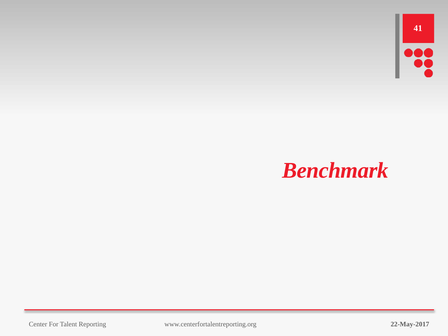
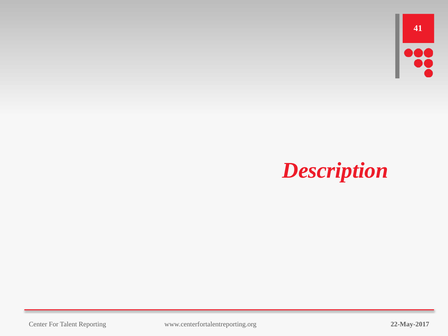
Benchmark: Benchmark -> Description
